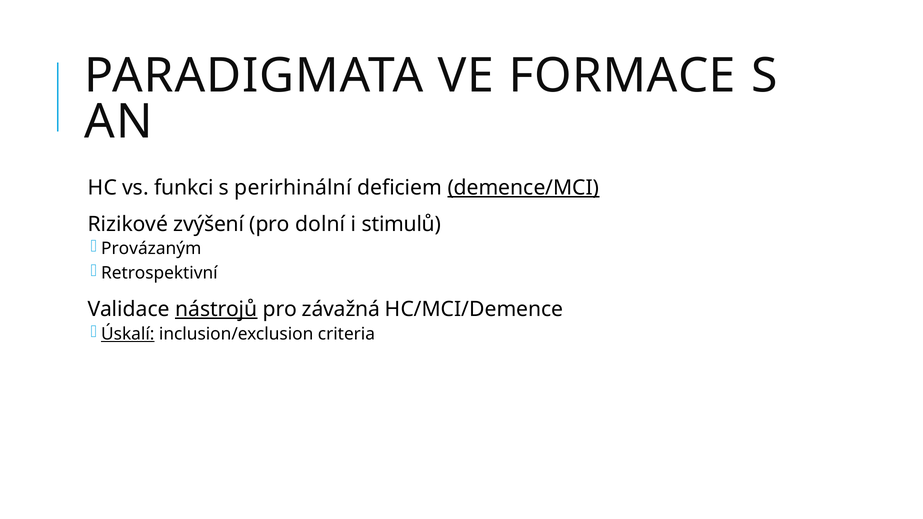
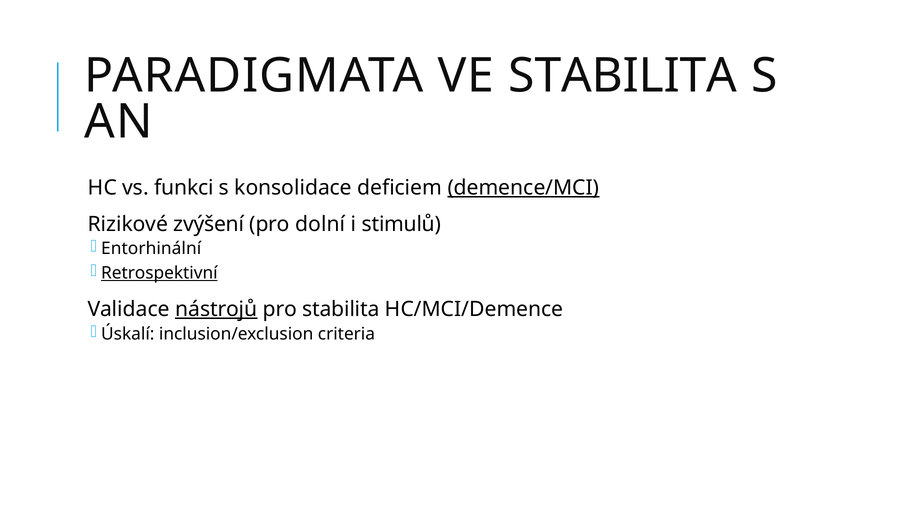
VE FORMACE: FORMACE -> STABILITA
perirhinální: perirhinální -> konsolidace
Provázaným: Provázaným -> Entorhinální
Retrospektivní underline: none -> present
pro závažná: závažná -> stabilita
Úskalí underline: present -> none
